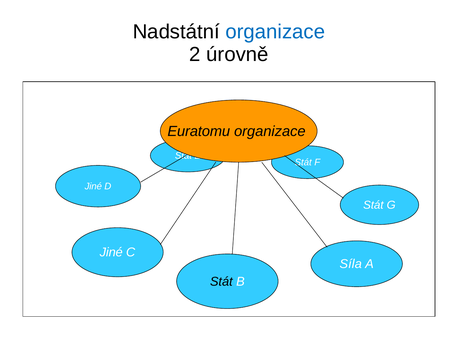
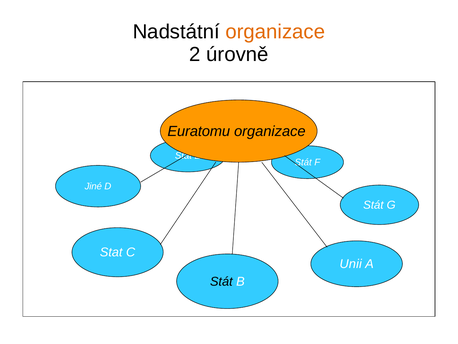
organizace at (275, 32) colour: blue -> orange
Jiné at (111, 252): Jiné -> Stat
Síla: Síla -> Unii
